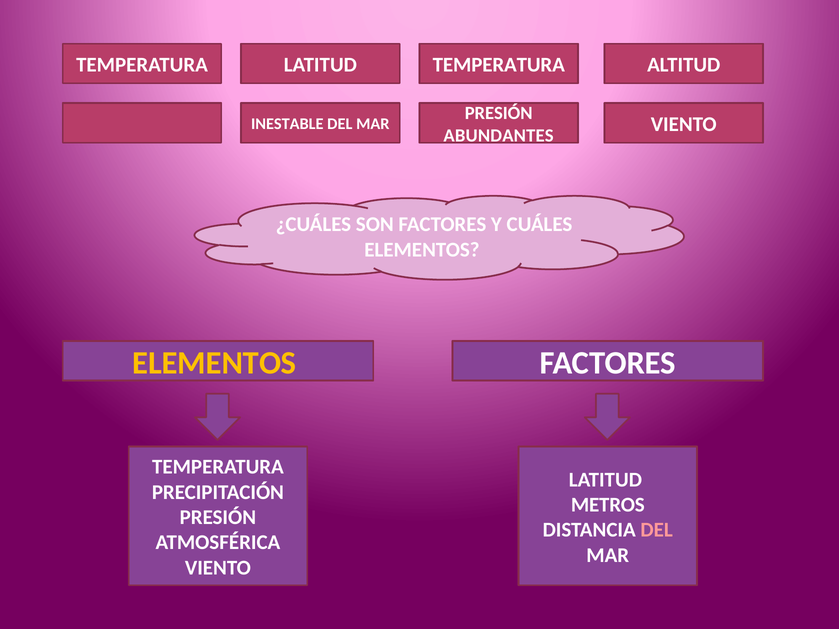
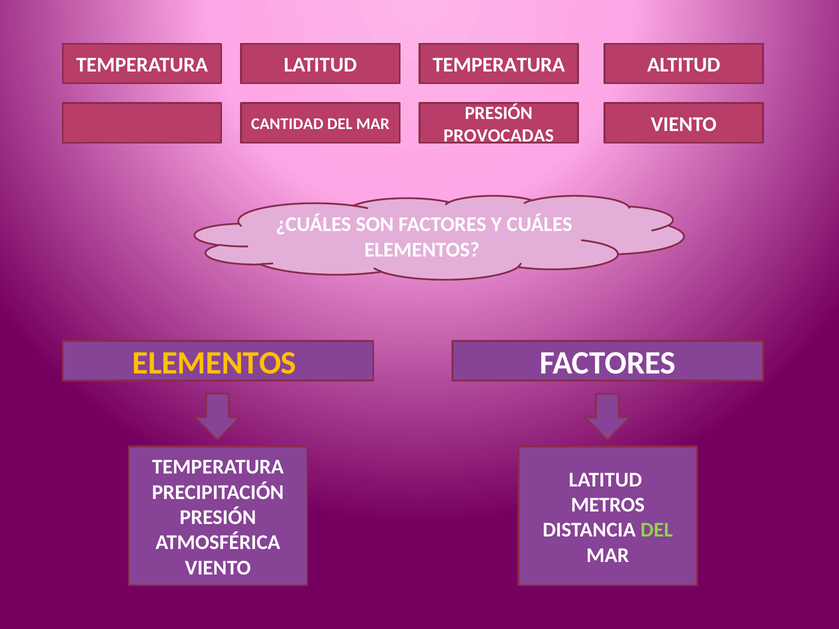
INESTABLE: INESTABLE -> CANTIDAD
ABUNDANTES: ABUNDANTES -> PROVOCADAS
DEL at (657, 530) colour: pink -> light green
